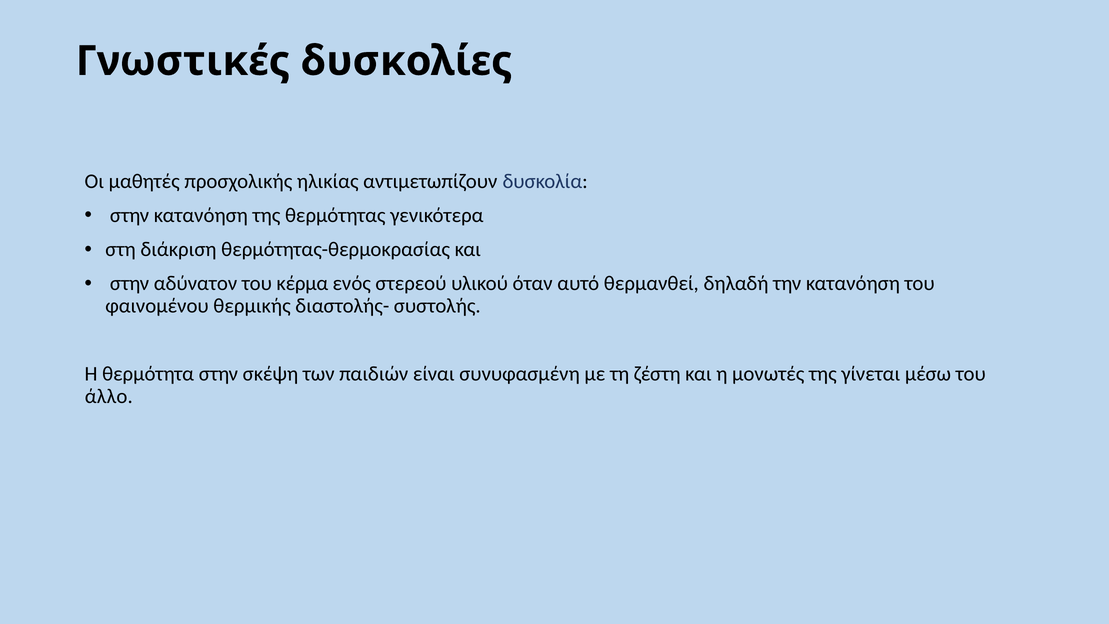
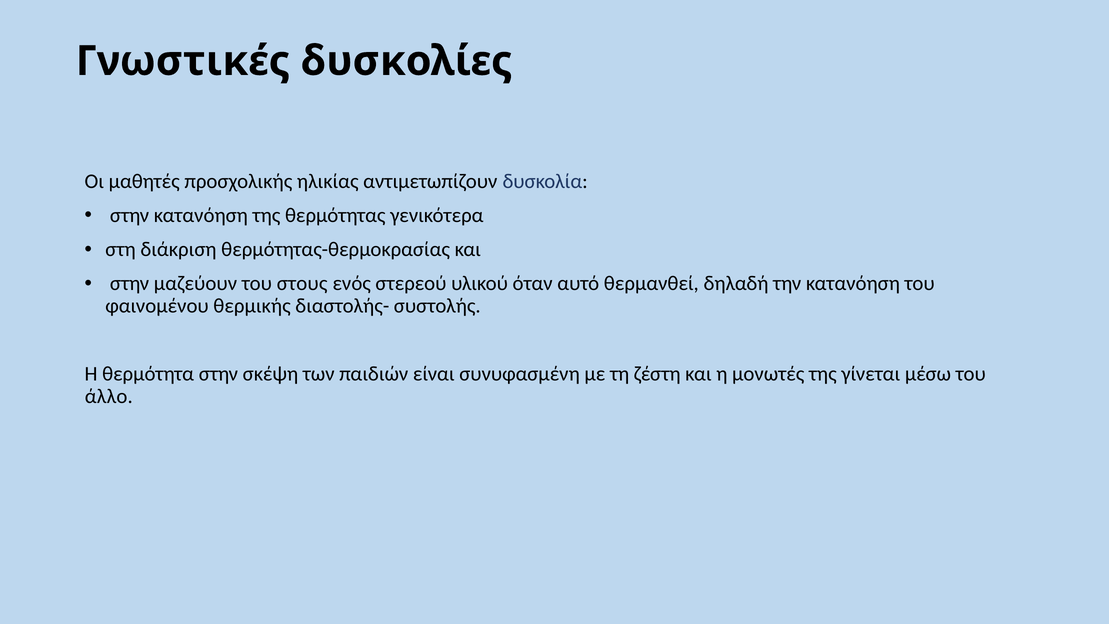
αδύνατον: αδύνατον -> μαζεύουν
κέρμα: κέρμα -> στους
